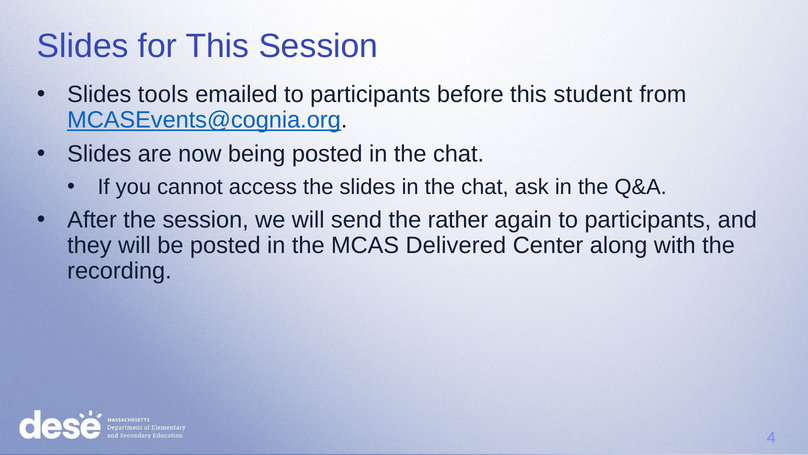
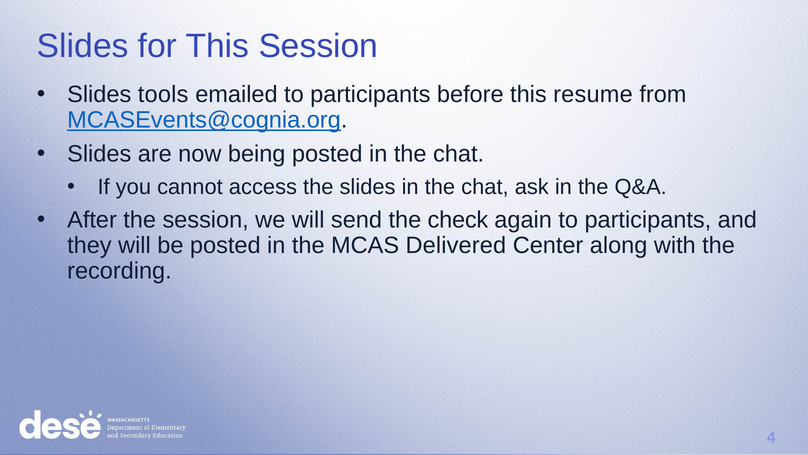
student: student -> resume
rather: rather -> check
